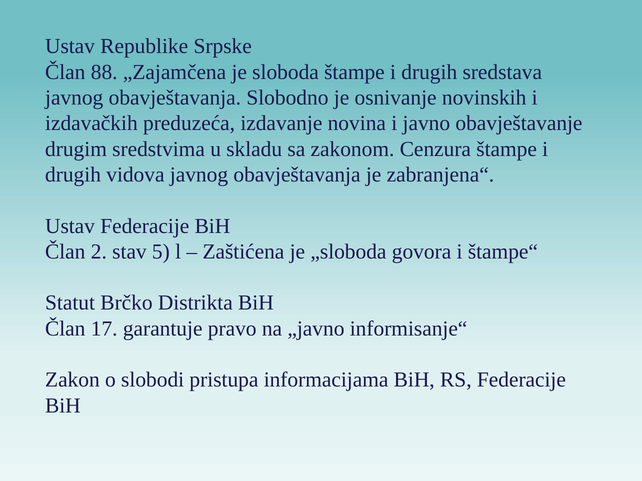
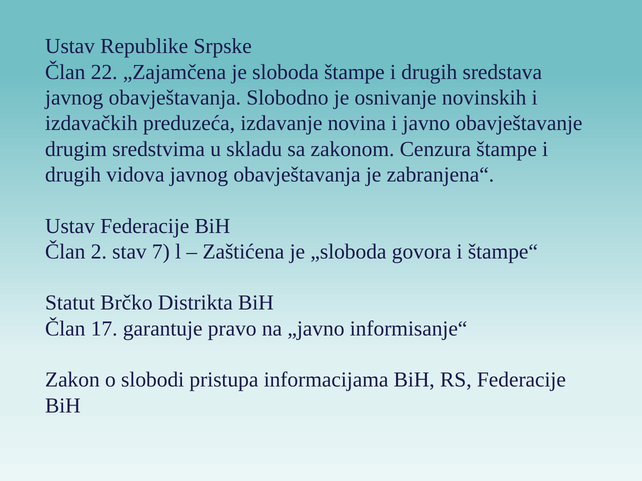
88: 88 -> 22
5: 5 -> 7
